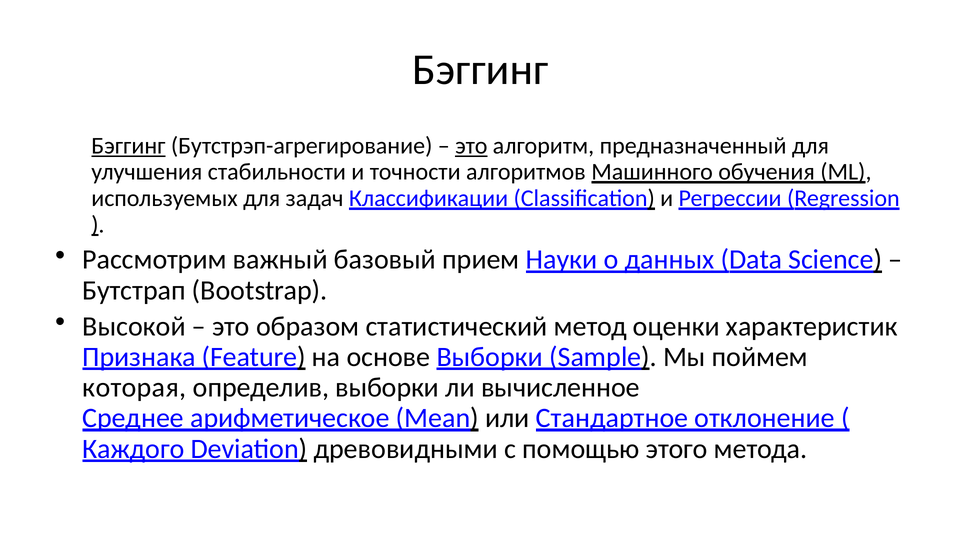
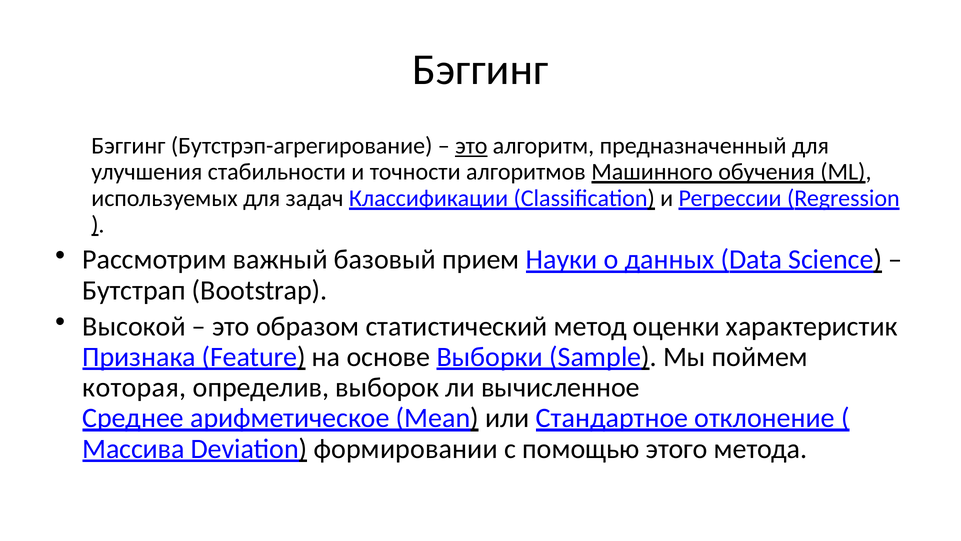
Бэггинг at (128, 146) underline: present -> none
определив выборки: выборки -> выборок
Каждого: Каждого -> Массива
древовидными: древовидными -> формировании
